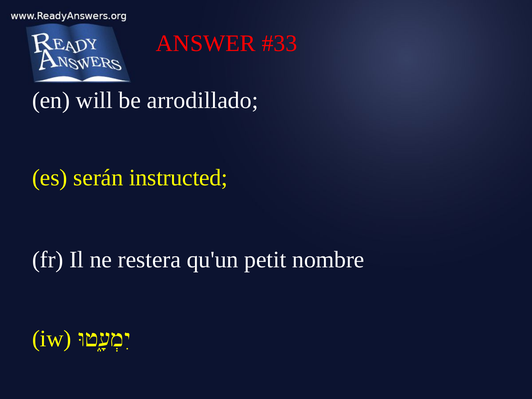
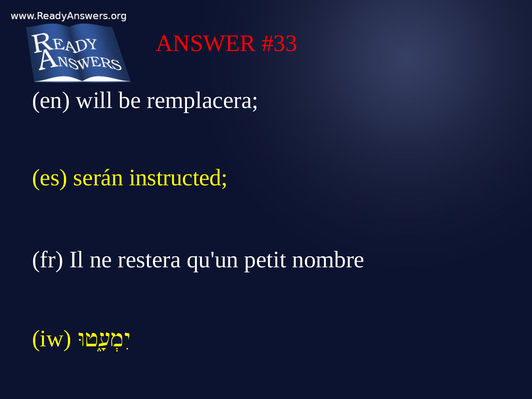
arrodillado: arrodillado -> remplacera
